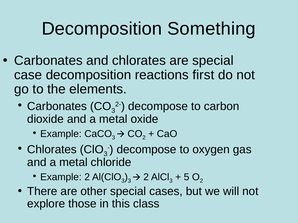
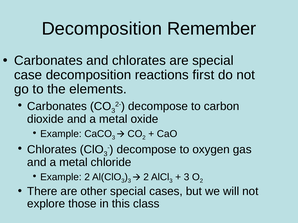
Something: Something -> Remember
5 at (187, 177): 5 -> 3
